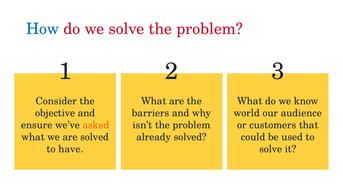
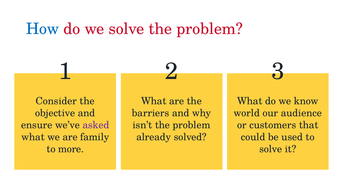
asked colour: orange -> purple
are solved: solved -> family
have: have -> more
